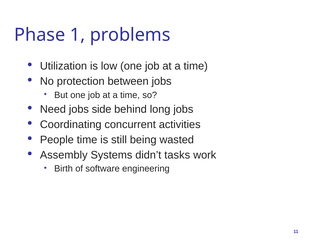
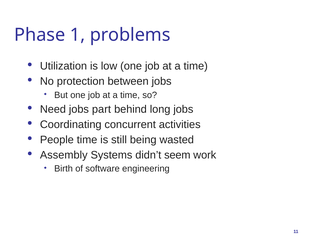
side: side -> part
tasks: tasks -> seem
